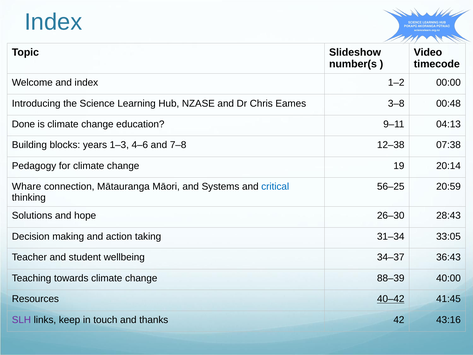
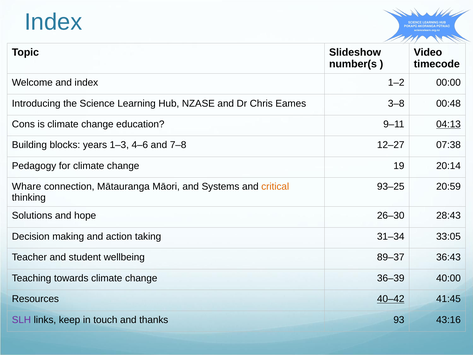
Done: Done -> Cons
04:13 underline: none -> present
12–38: 12–38 -> 12–27
critical colour: blue -> orange
56–25: 56–25 -> 93–25
34–37: 34–37 -> 89–37
88–39: 88–39 -> 36–39
42: 42 -> 93
